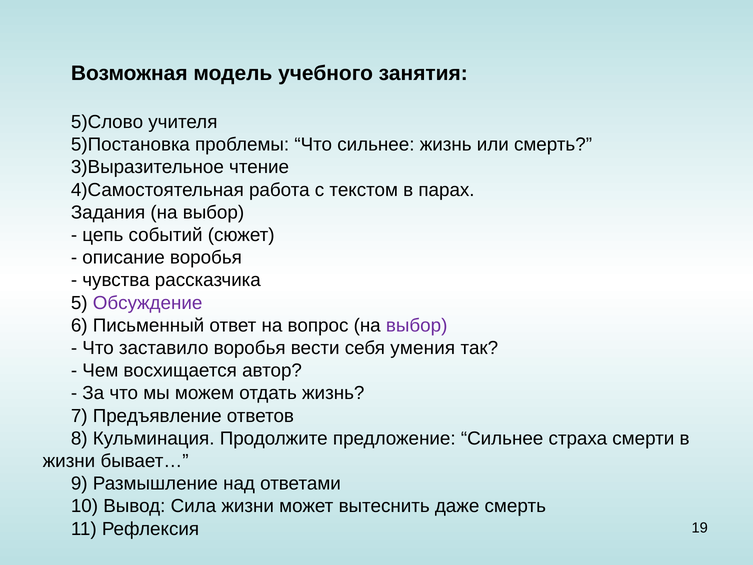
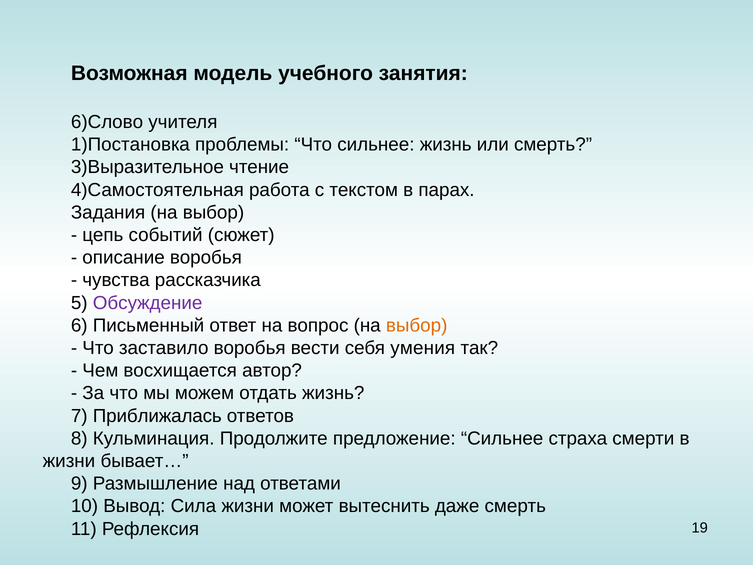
5)Слово: 5)Слово -> 6)Слово
5)Постановка: 5)Постановка -> 1)Постановка
выбор at (417, 325) colour: purple -> orange
Предъявление: Предъявление -> Приближалась
